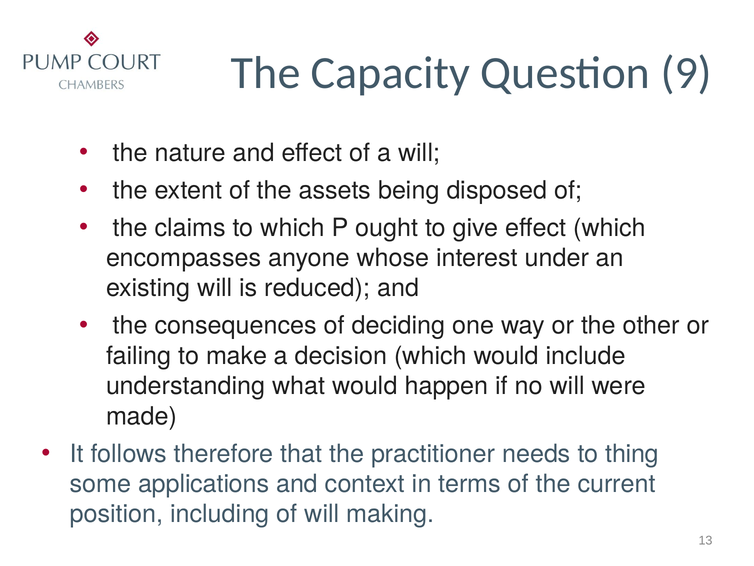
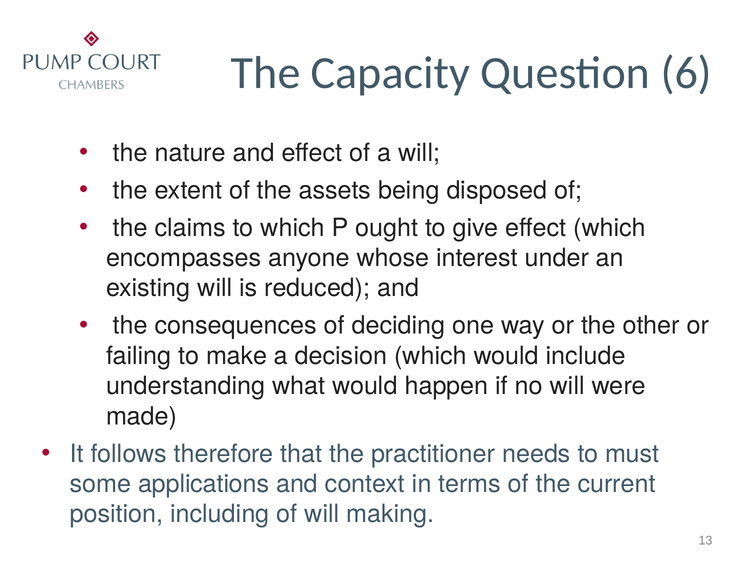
9: 9 -> 6
thing: thing -> must
